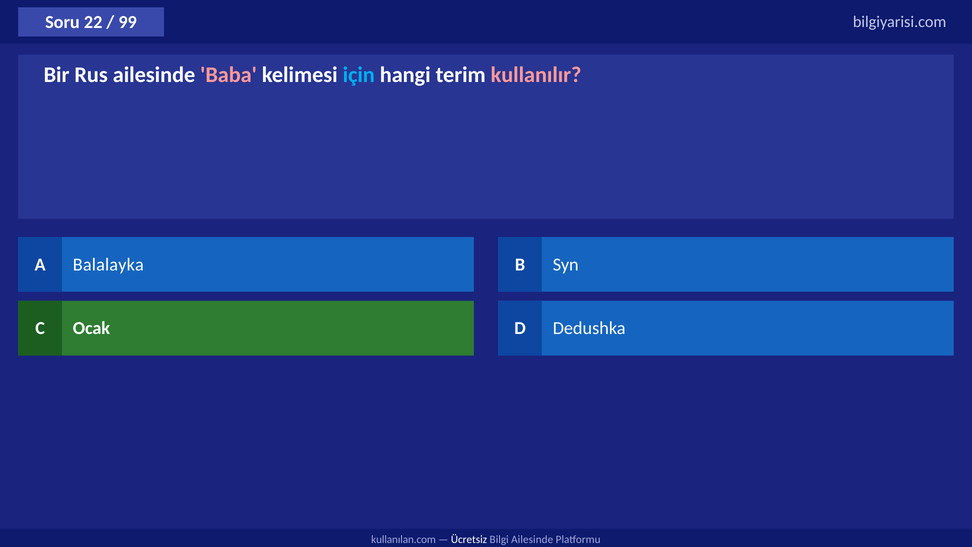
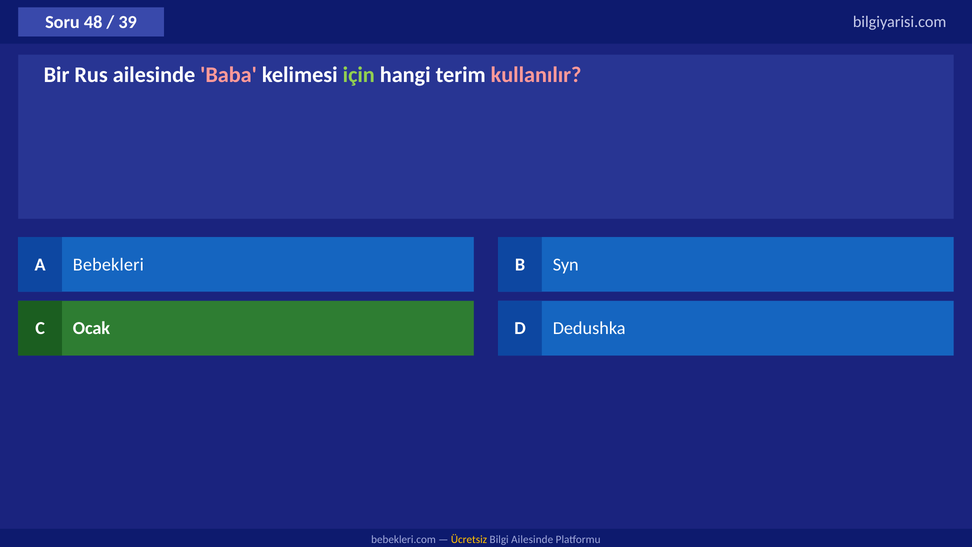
22: 22 -> 48
99: 99 -> 39
için colour: light blue -> light green
Balalayka: Balalayka -> Bebekleri
kullanılan.com: kullanılan.com -> bebekleri.com
Ücretsiz colour: white -> yellow
